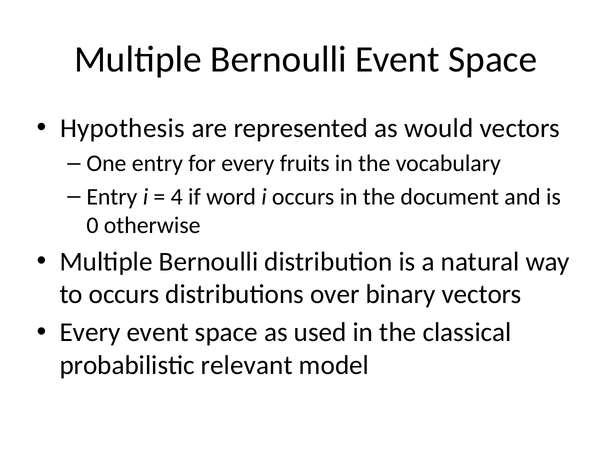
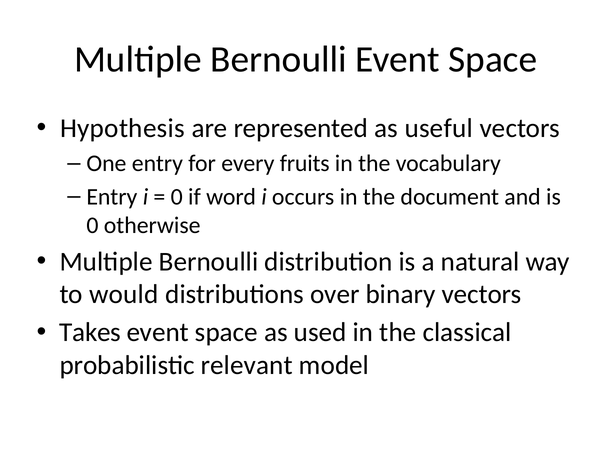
would: would -> useful
4 at (177, 197): 4 -> 0
to occurs: occurs -> would
Every at (90, 332): Every -> Takes
